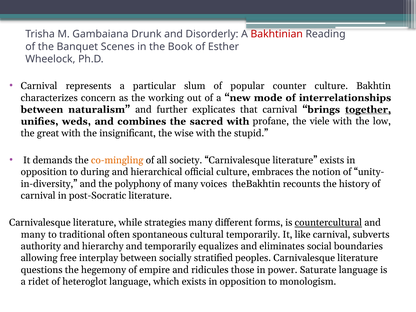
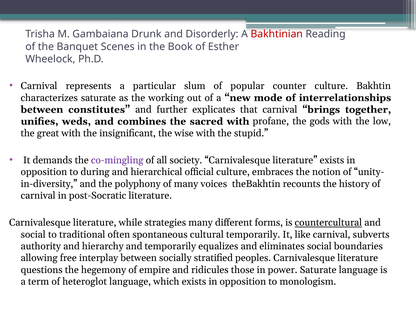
characterizes concern: concern -> saturate
naturalism: naturalism -> constitutes
together underline: present -> none
viele: viele -> gods
co-mingling colour: orange -> purple
many at (33, 234): many -> social
ridet: ridet -> term
